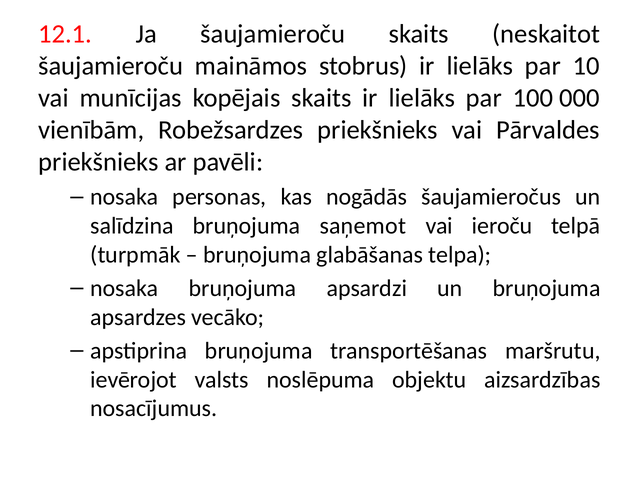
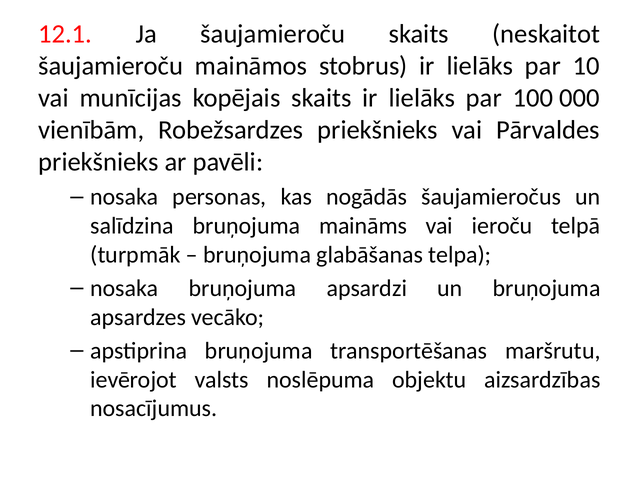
saņemot: saņemot -> maināms
